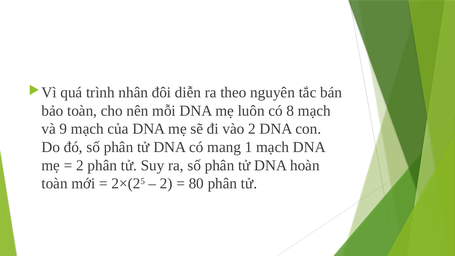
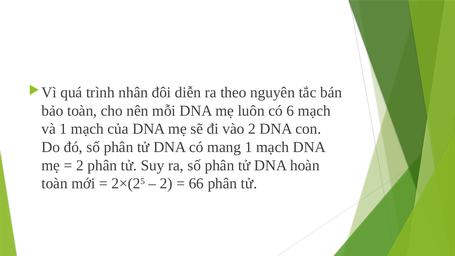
8: 8 -> 6
và 9: 9 -> 1
80: 80 -> 66
